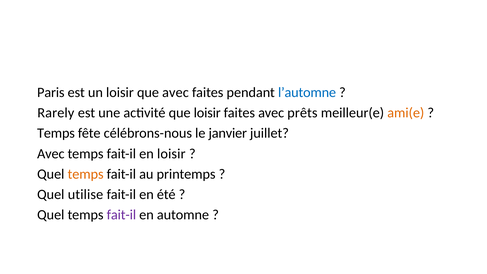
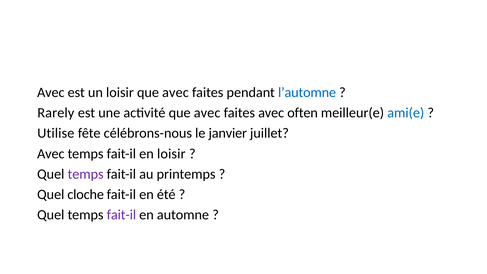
Paris at (51, 92): Paris -> Avec
activité que loisir: loisir -> avec
prêts: prêts -> often
ami(e colour: orange -> blue
Temps at (56, 133): Temps -> Utilise
temps at (86, 174) colour: orange -> purple
utilise: utilise -> cloche
